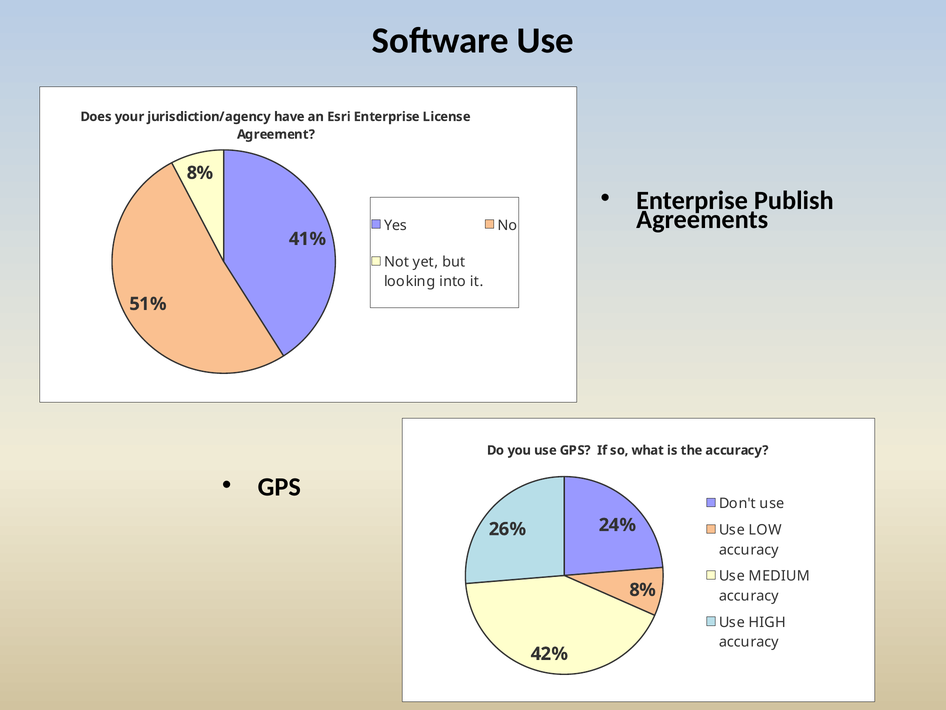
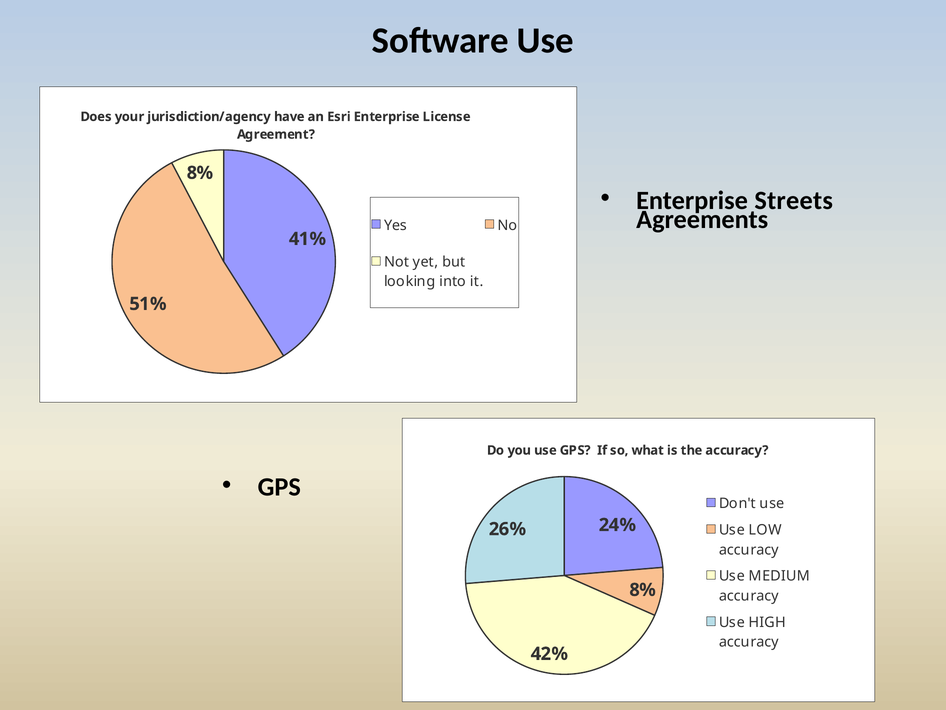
Publish: Publish -> Streets
